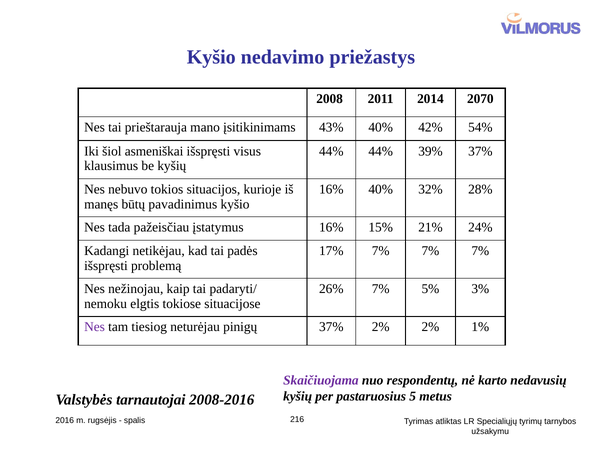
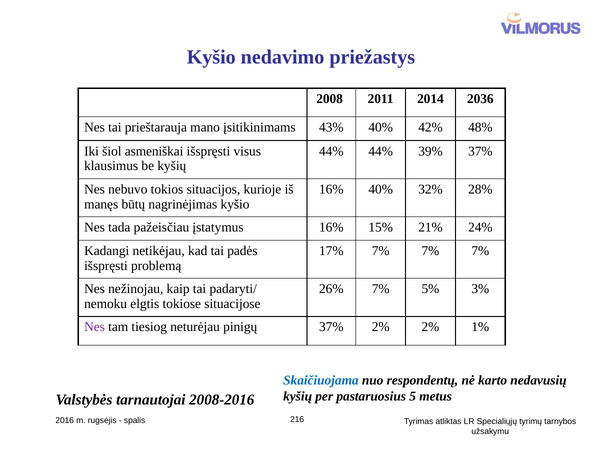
2070: 2070 -> 2036
54%: 54% -> 48%
pavadinimus: pavadinimus -> nagrinėjimas
Skaičiuojama colour: purple -> blue
